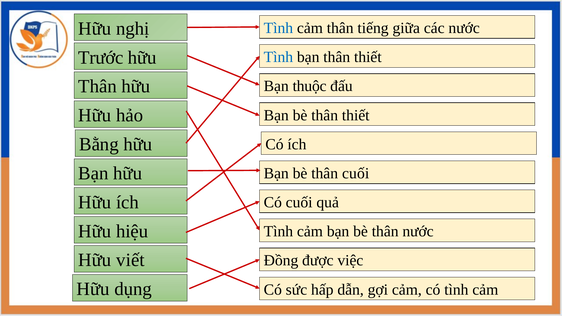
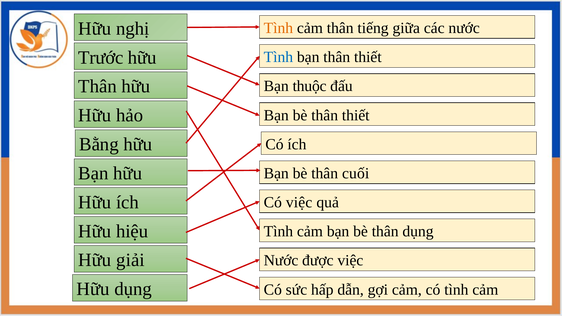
Tình at (278, 28) colour: blue -> orange
Có cuối: cuối -> việc
thân nước: nước -> dụng
viết: viết -> giải
Đồng at (281, 261): Đồng -> Nước
